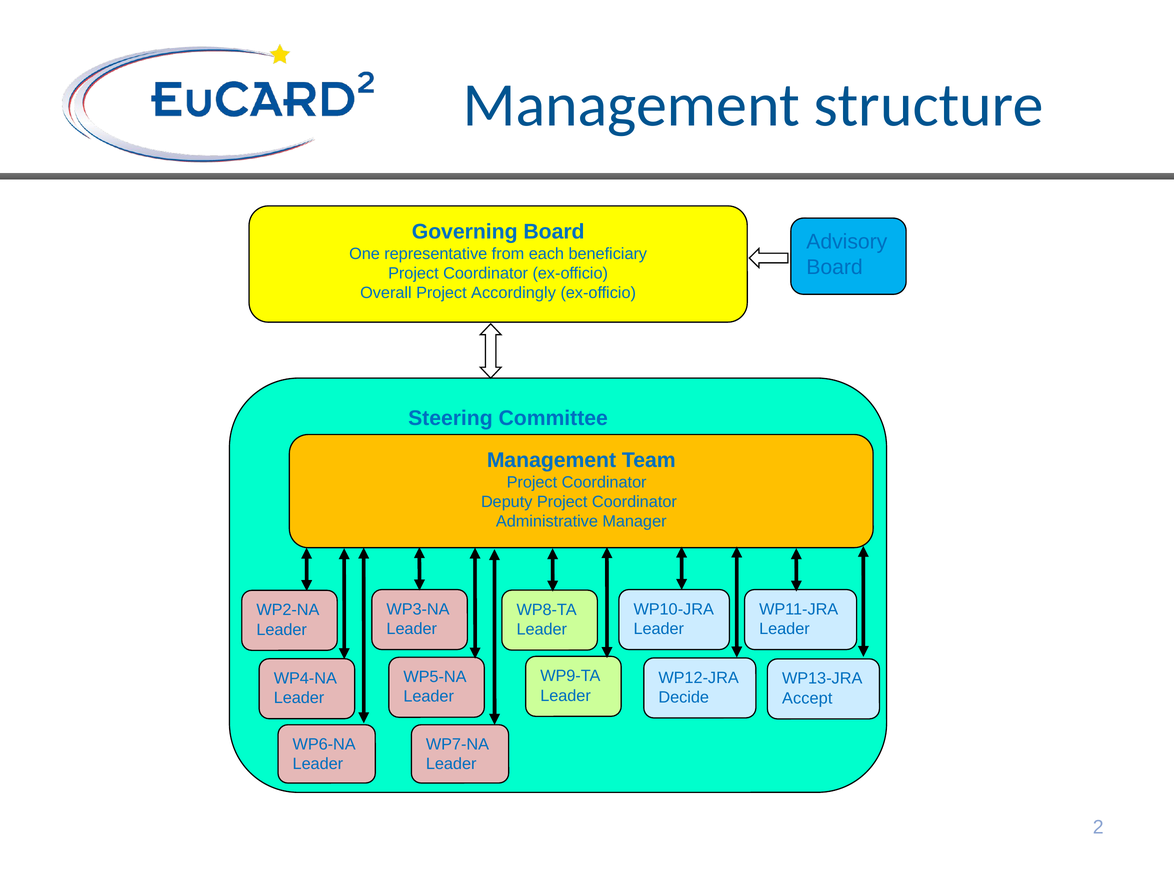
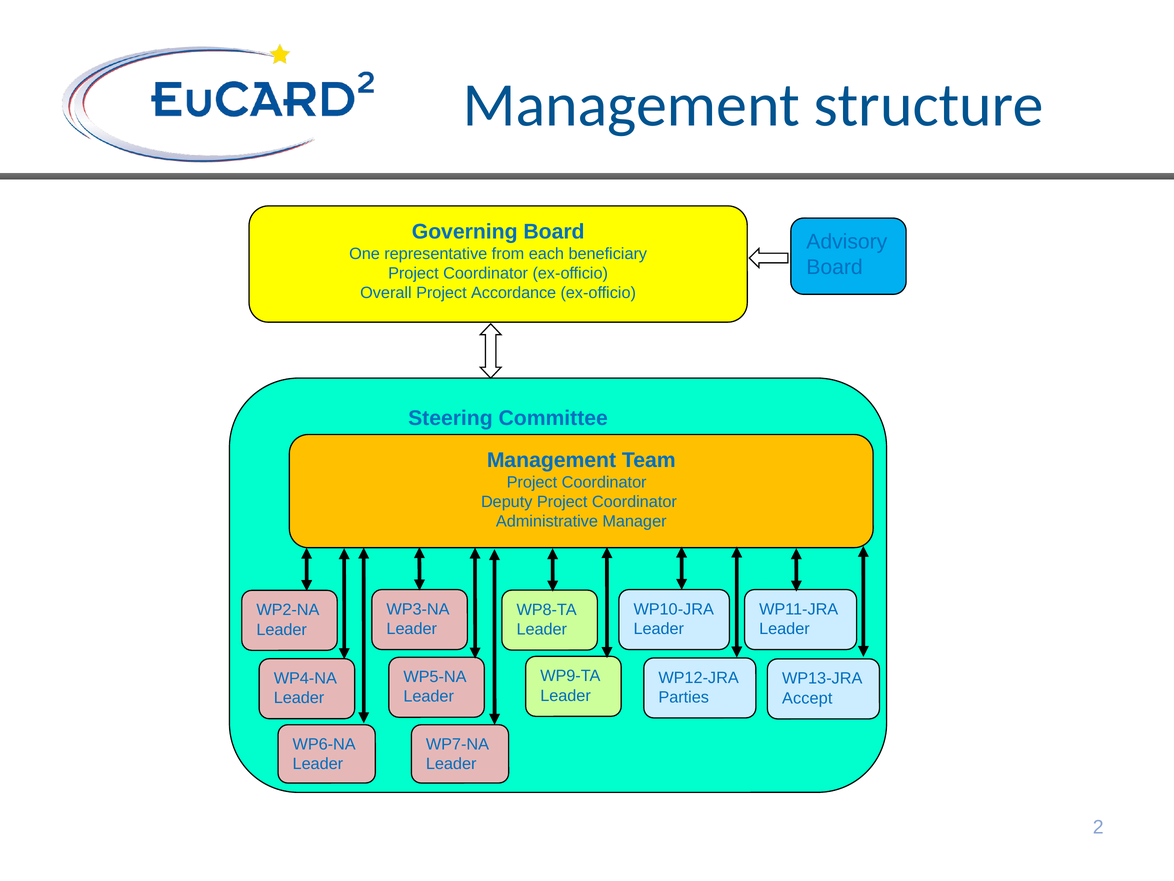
Accordingly: Accordingly -> Accordance
Decide: Decide -> Parties
